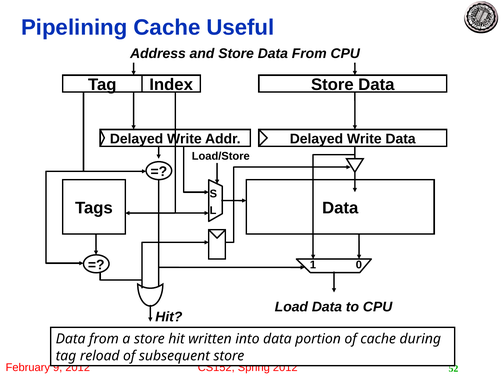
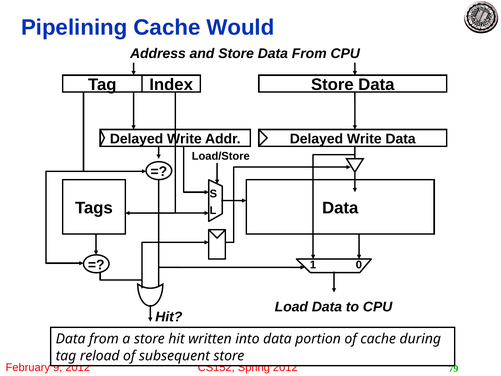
Useful: Useful -> Would
52: 52 -> 79
